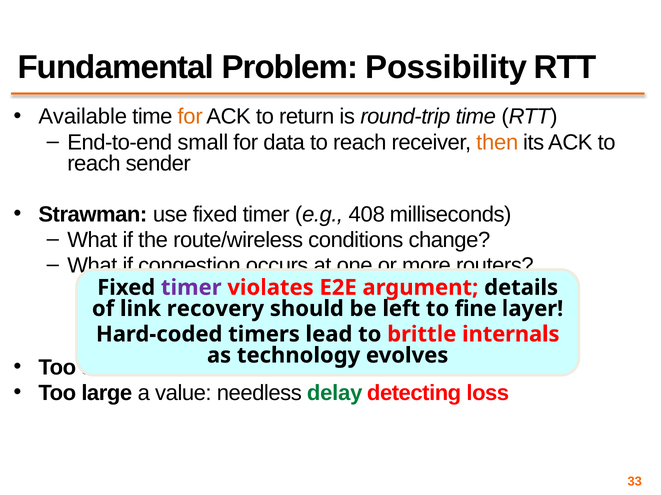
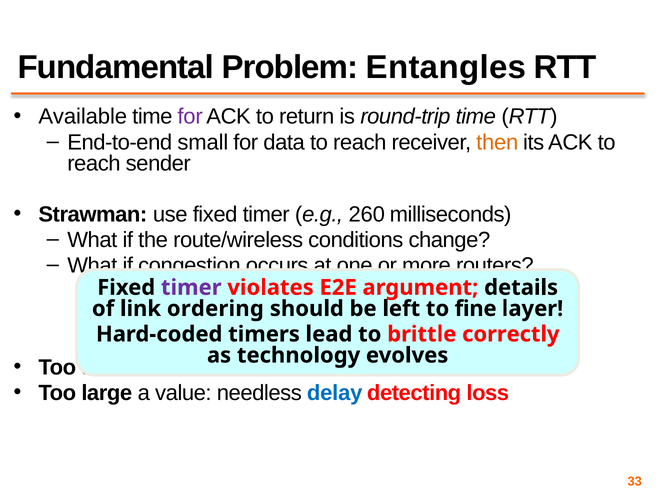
Possibility: Possibility -> Entangles
for at (190, 117) colour: orange -> purple
408: 408 -> 260
recovery: recovery -> ordering
internals: internals -> correctly
delay colour: green -> blue
